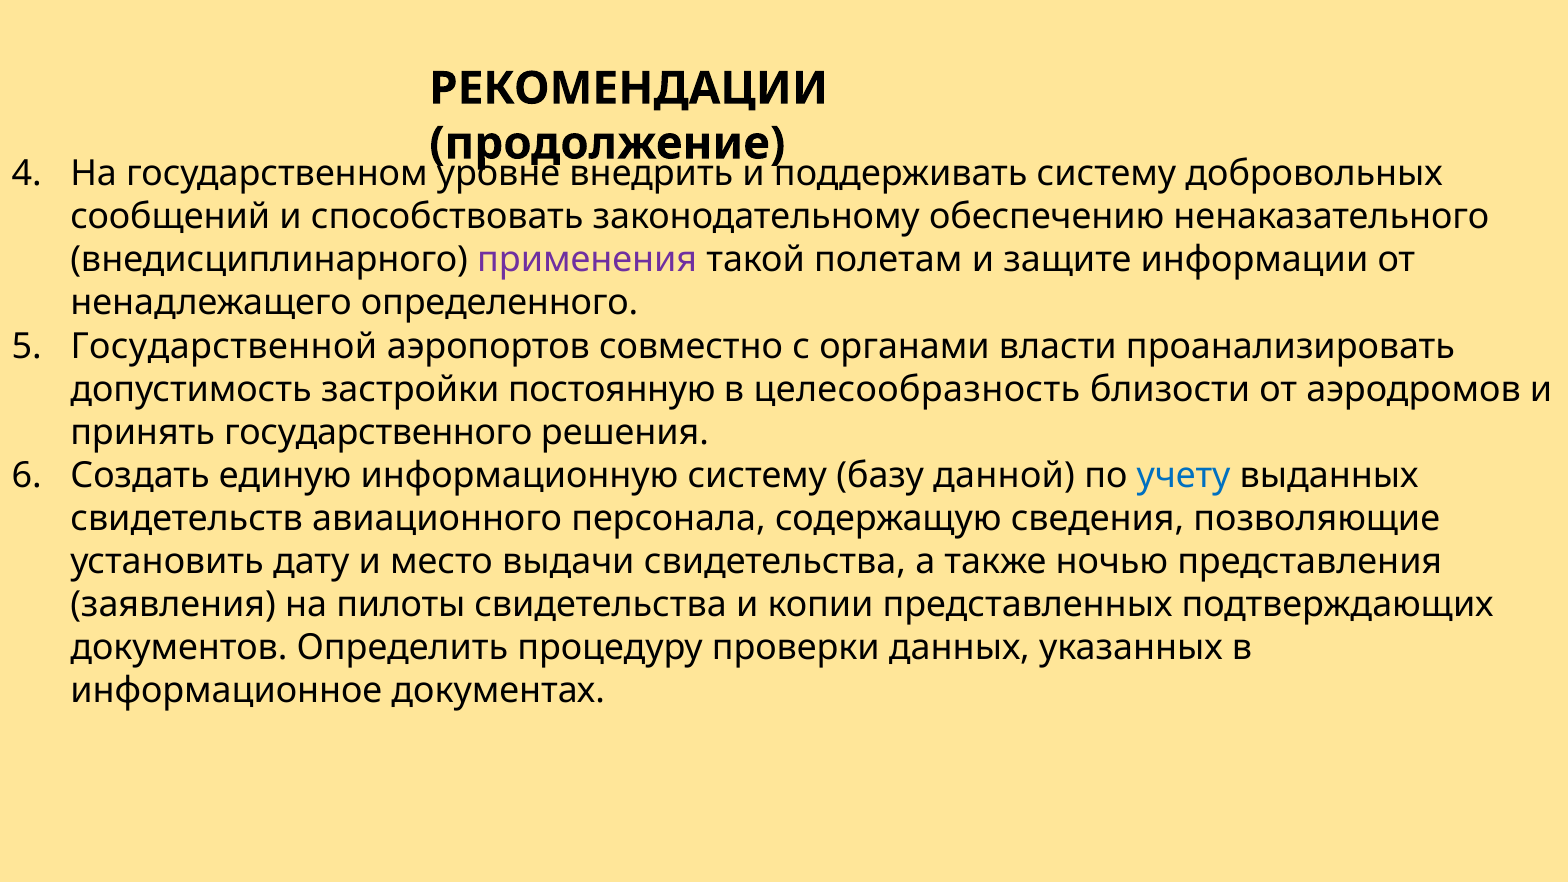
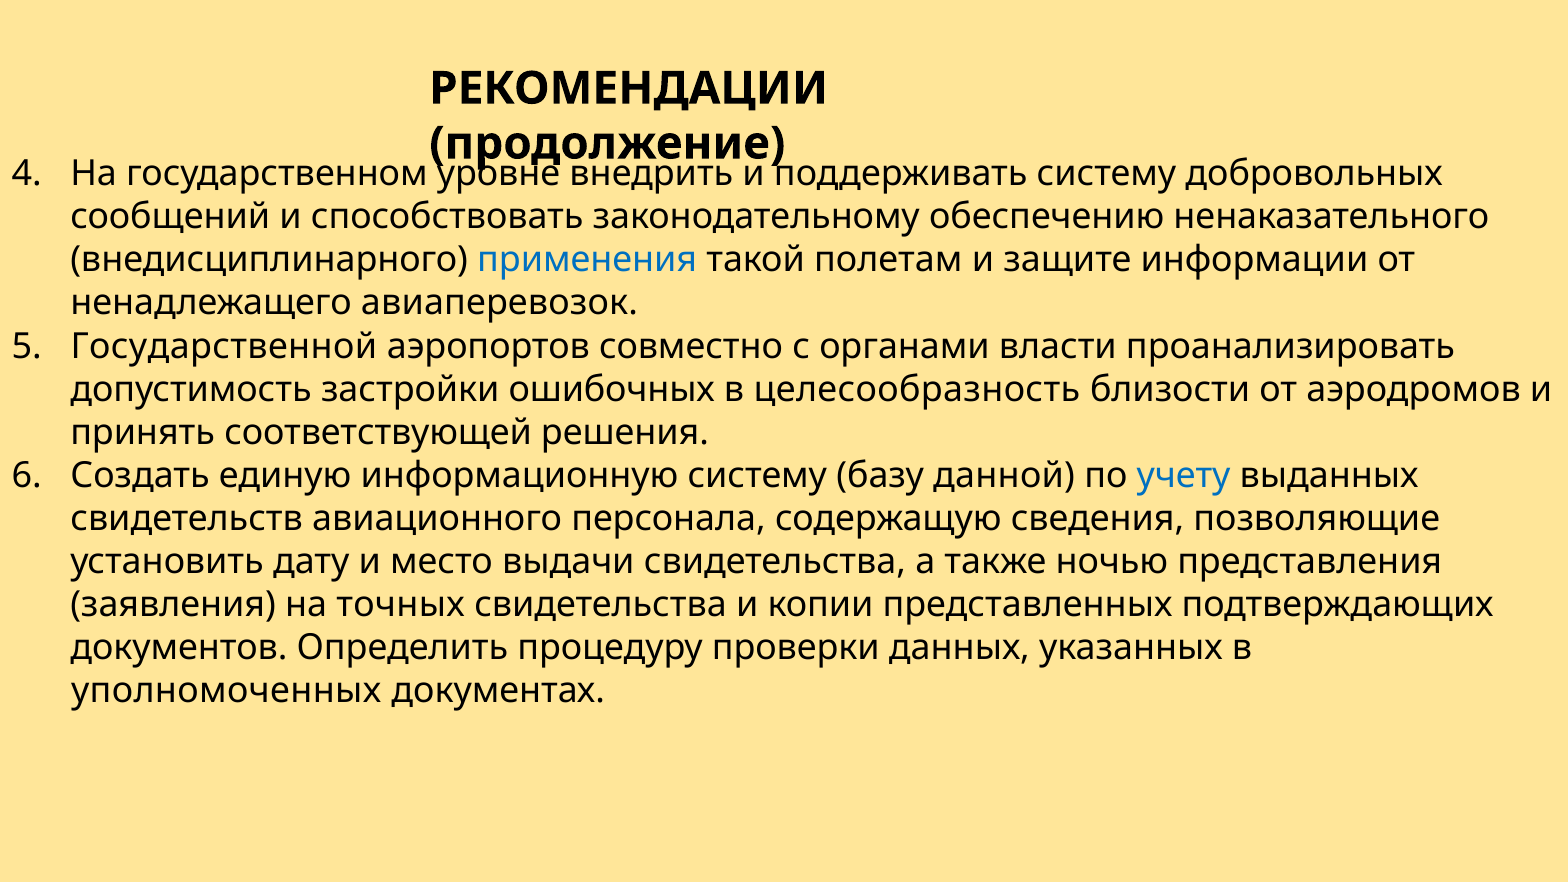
применения colour: purple -> blue
определенного: определенного -> авиаперевозок
постоянную: постоянную -> ошибочных
государственного: государственного -> соответствующей
пилоты: пилоты -> точных
информационное: информационное -> уполномоченных
